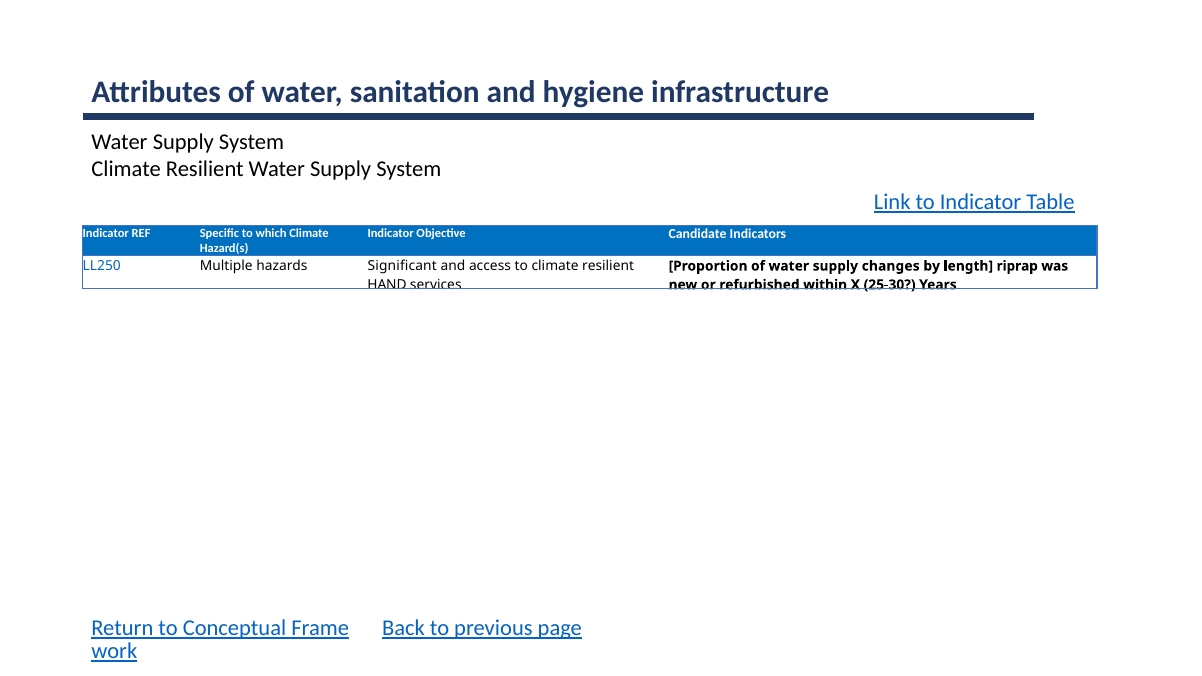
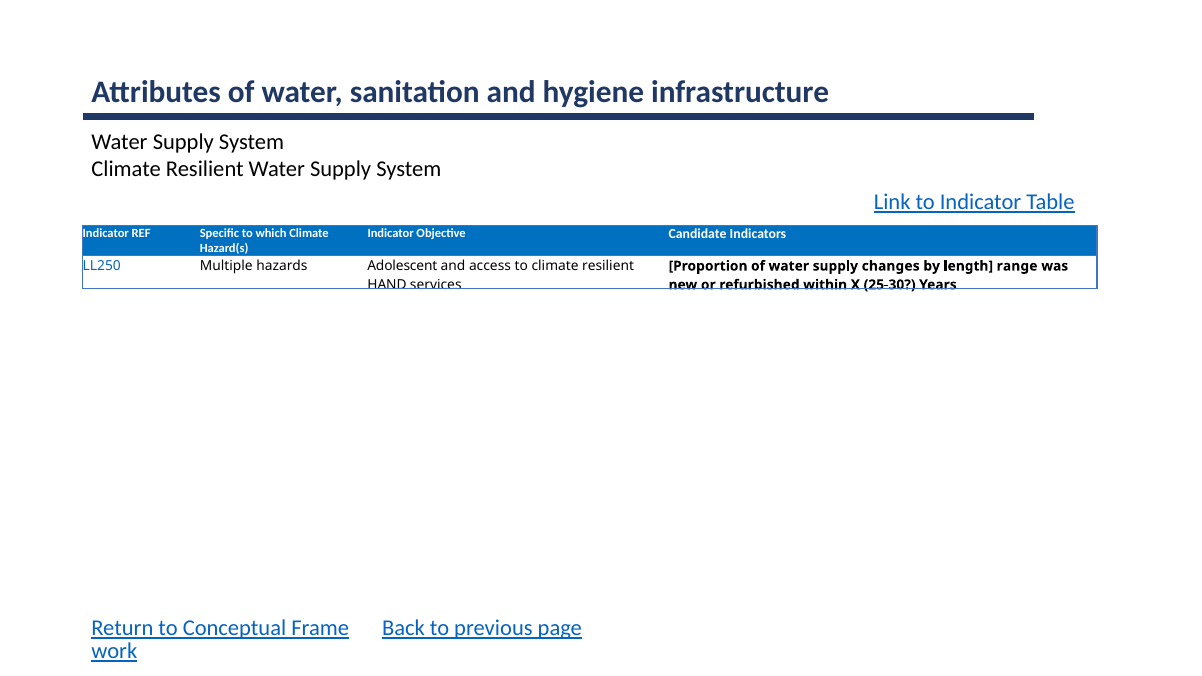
Significant: Significant -> Adolescent
riprap: riprap -> range
